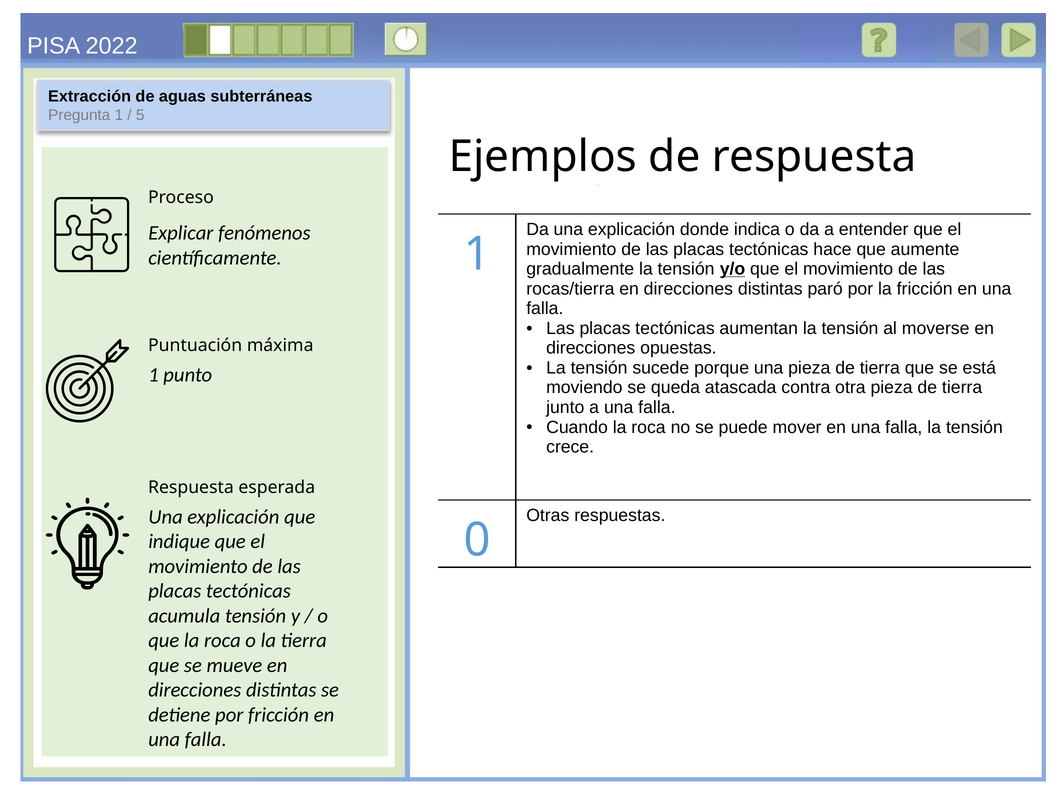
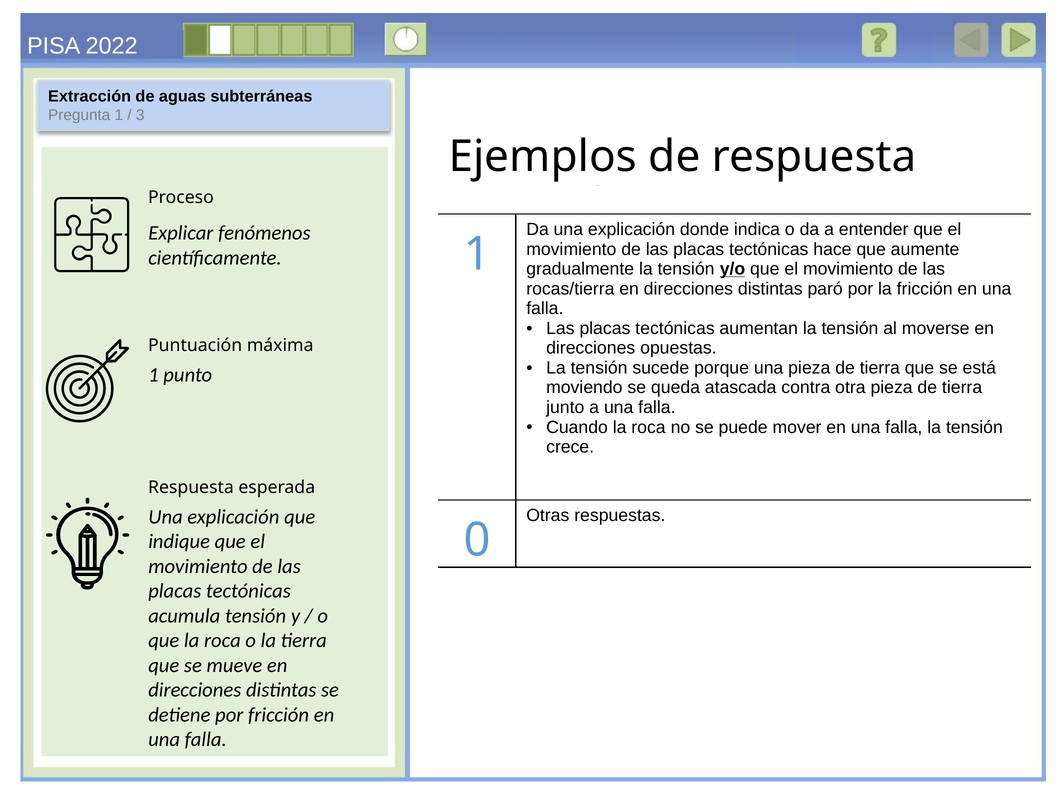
5: 5 -> 3
